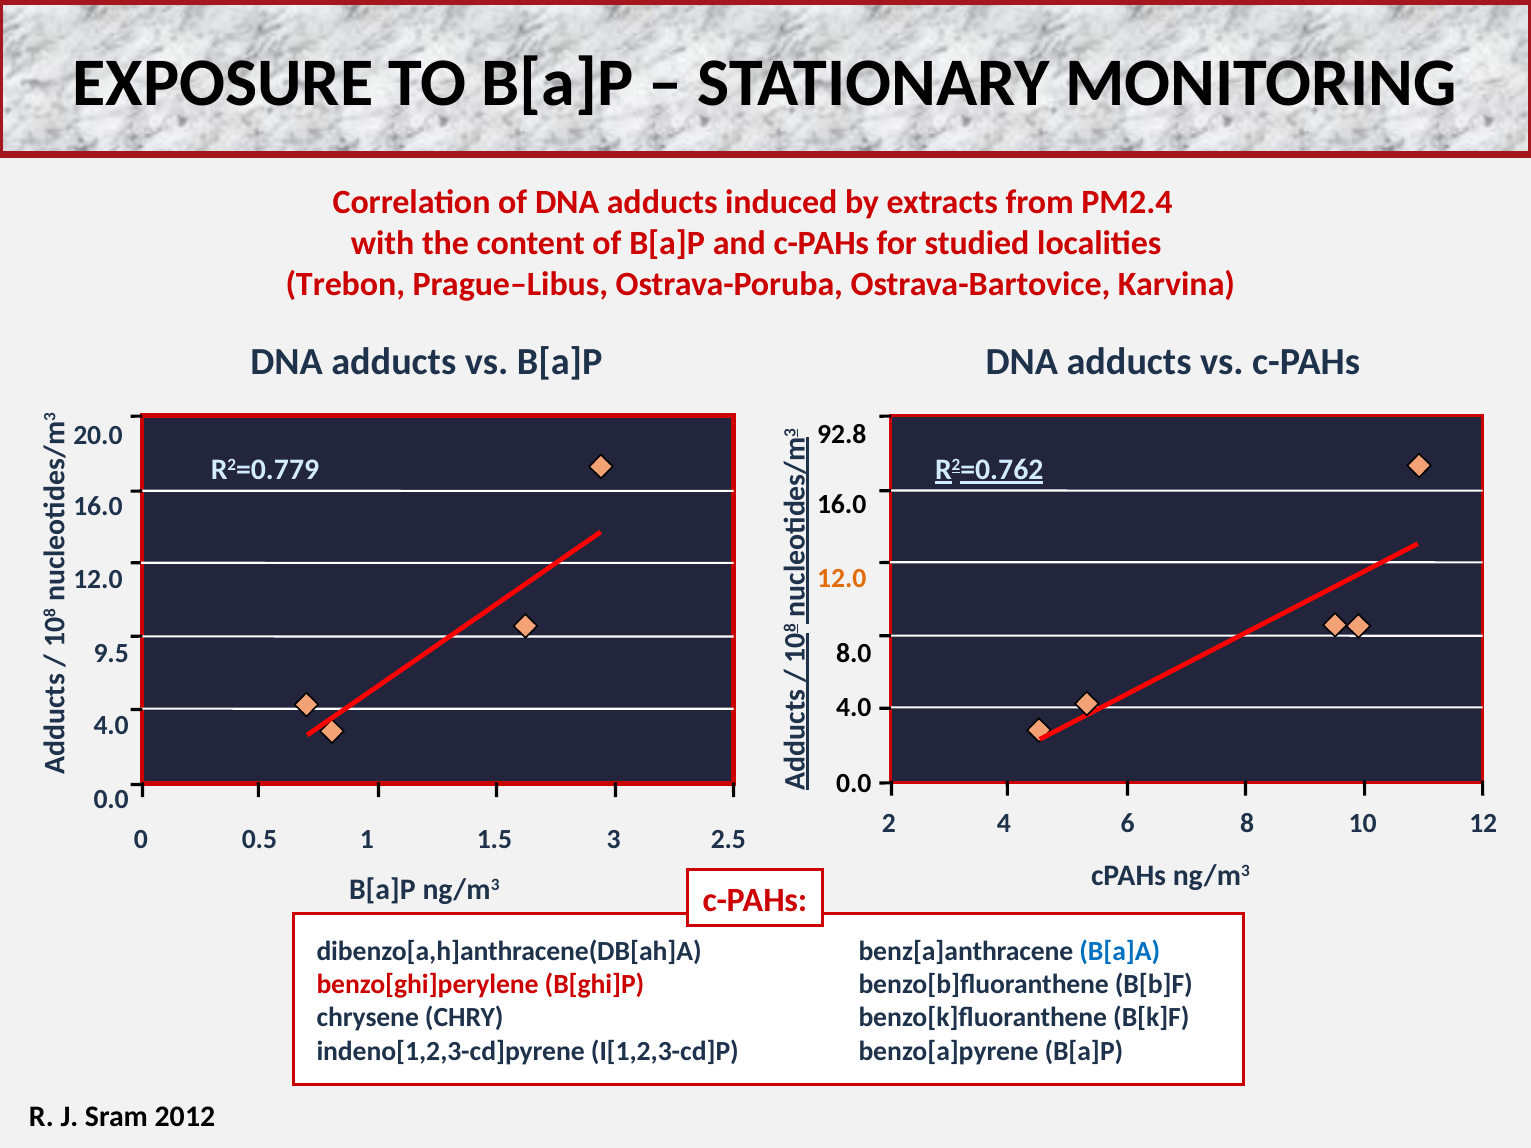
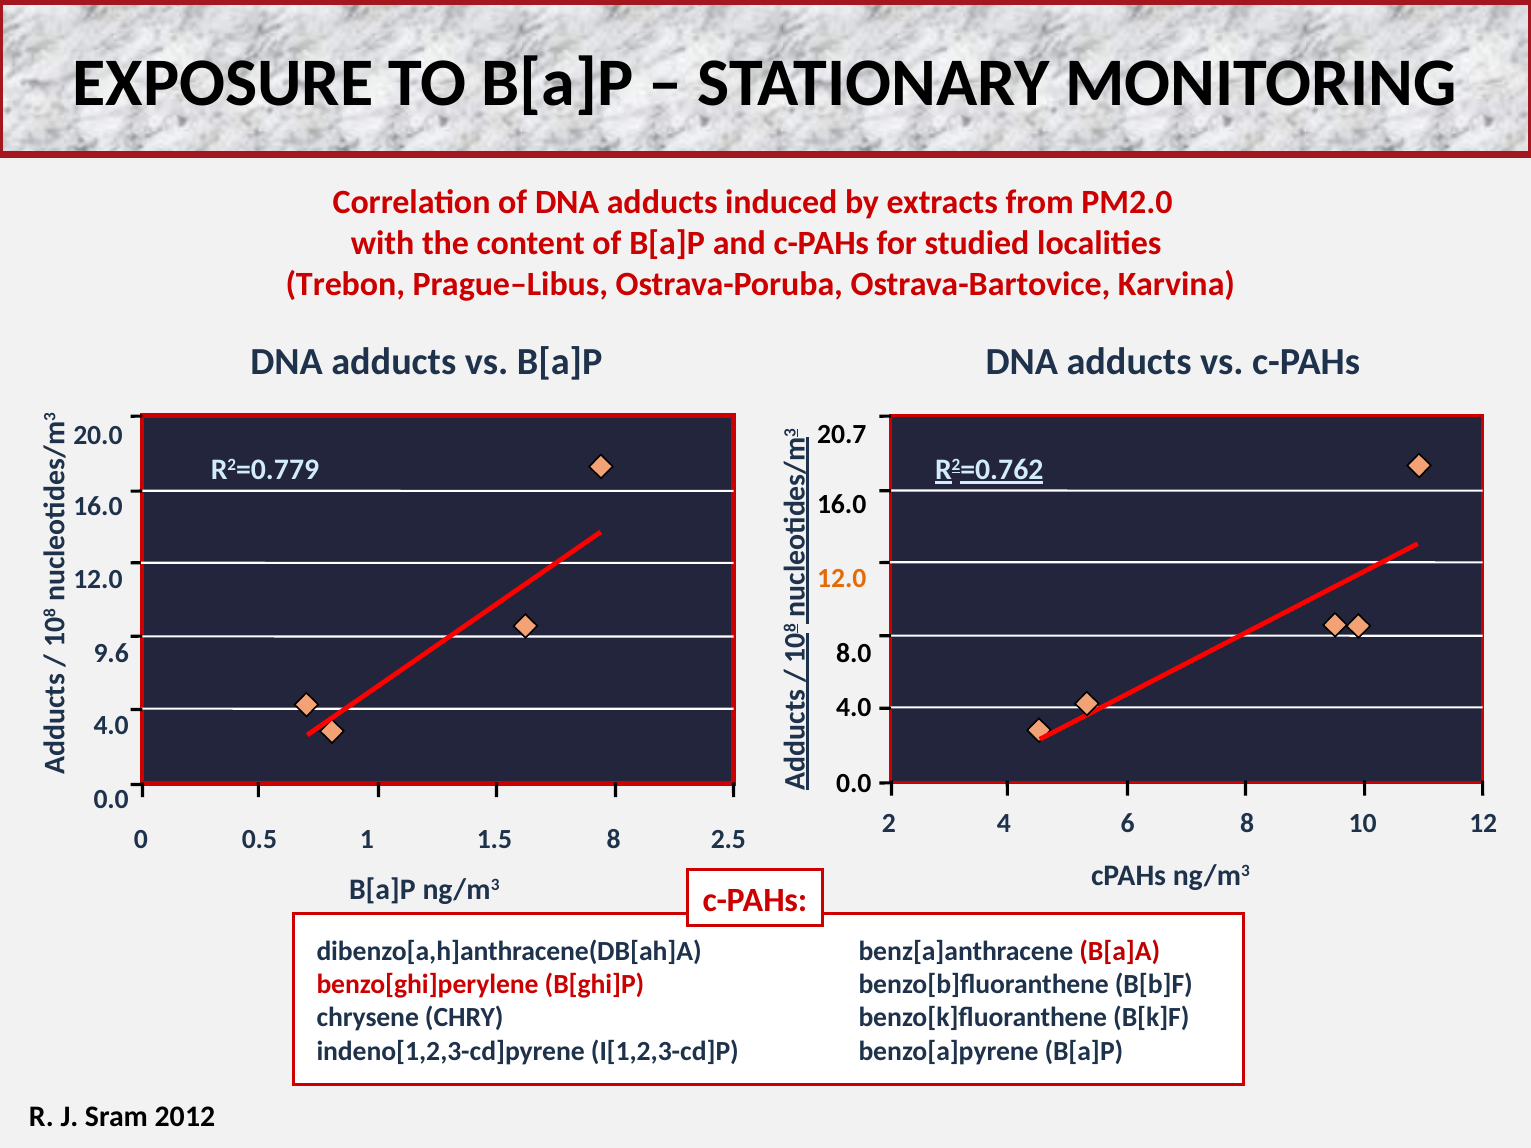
PM2.4: PM2.4 -> PM2.0
92.8: 92.8 -> 20.7
9.5: 9.5 -> 9.6
1.5 3: 3 -> 8
B[a]A colour: blue -> red
